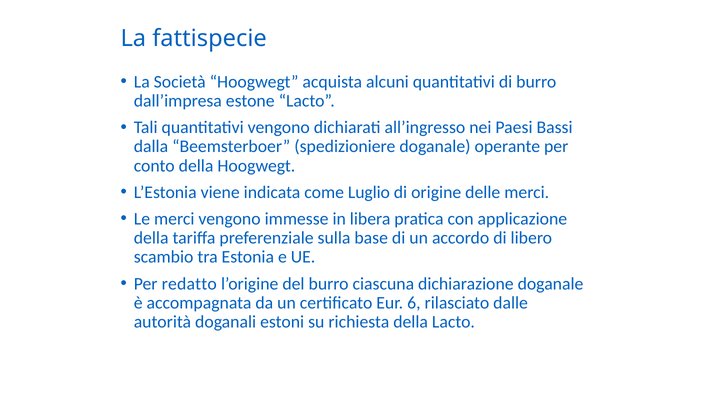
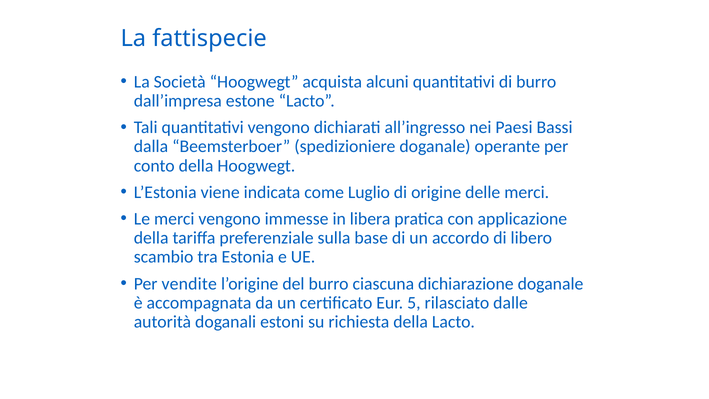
redatto: redatto -> vendite
6: 6 -> 5
